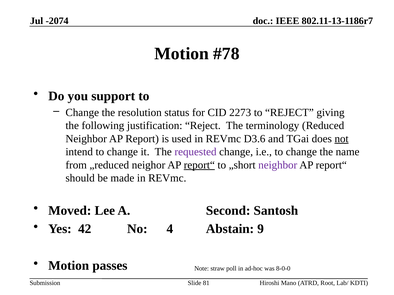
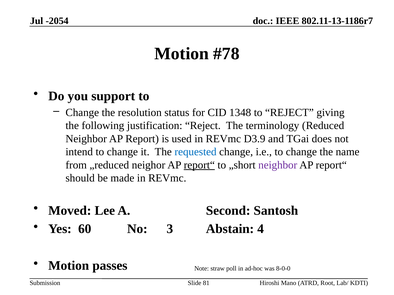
-2074: -2074 -> -2054
2273: 2273 -> 1348
D3.6: D3.6 -> D3.9
not underline: present -> none
requested colour: purple -> blue
42: 42 -> 60
4: 4 -> 3
9: 9 -> 4
